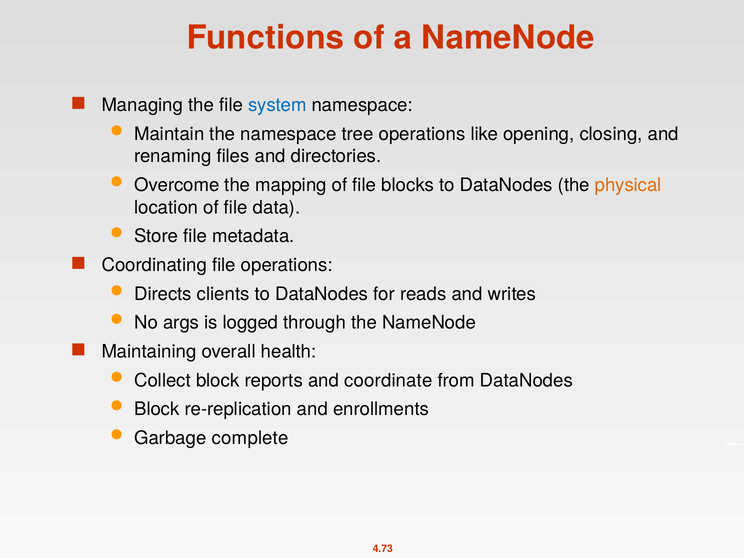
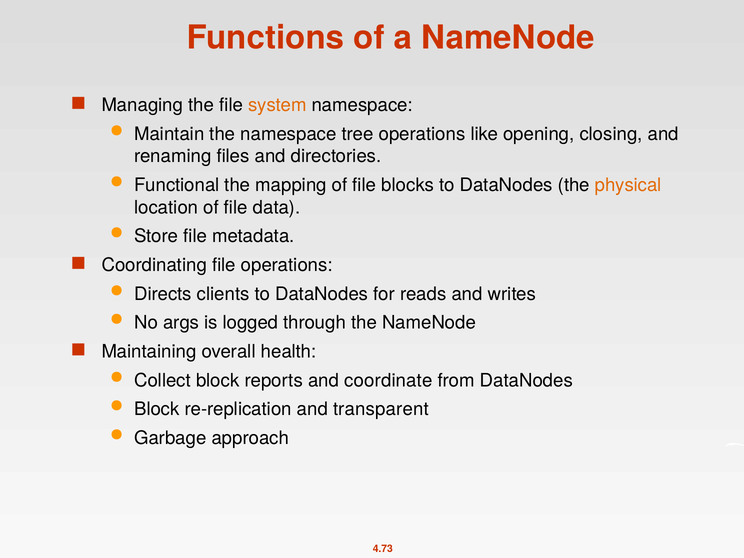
system colour: blue -> orange
Overcome: Overcome -> Functional
enrollments: enrollments -> transparent
complete: complete -> approach
